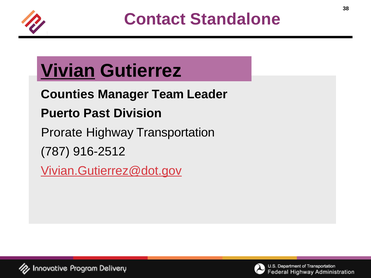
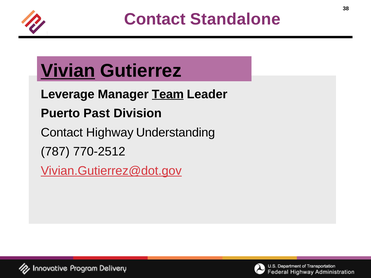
Counties: Counties -> Leverage
Team underline: none -> present
Prorate at (62, 133): Prorate -> Contact
Transportation: Transportation -> Understanding
916-2512: 916-2512 -> 770-2512
